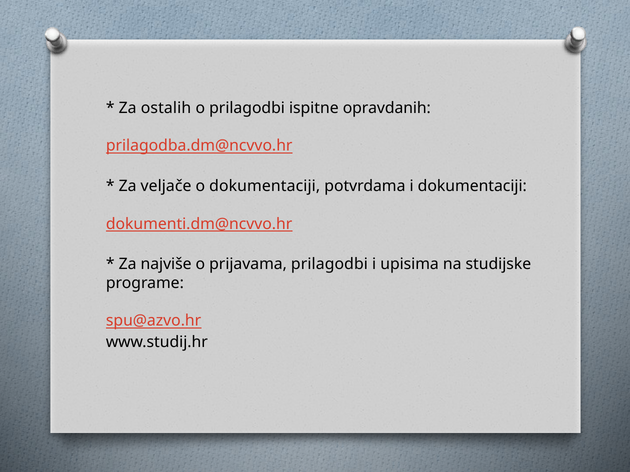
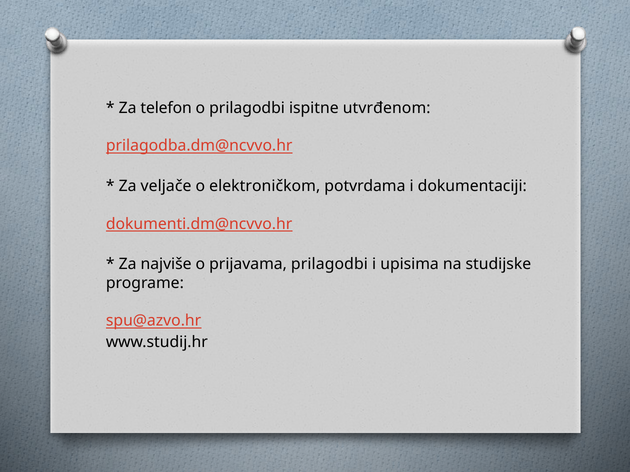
ostalih: ostalih -> telefon
opravdanih: opravdanih -> utvrđenom
o dokumentaciji: dokumentaciji -> elektroničkom
